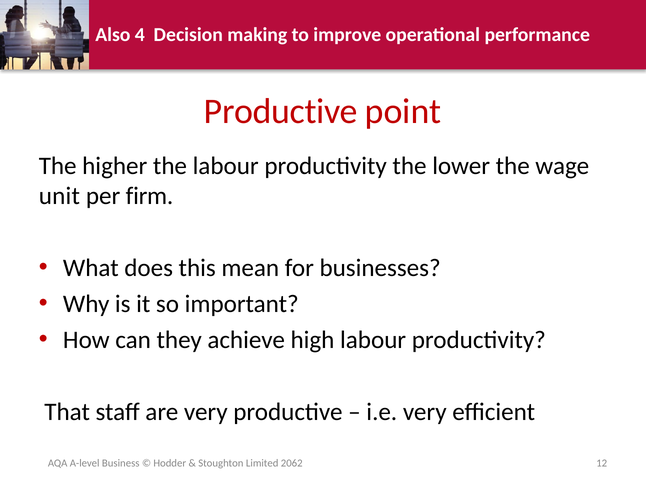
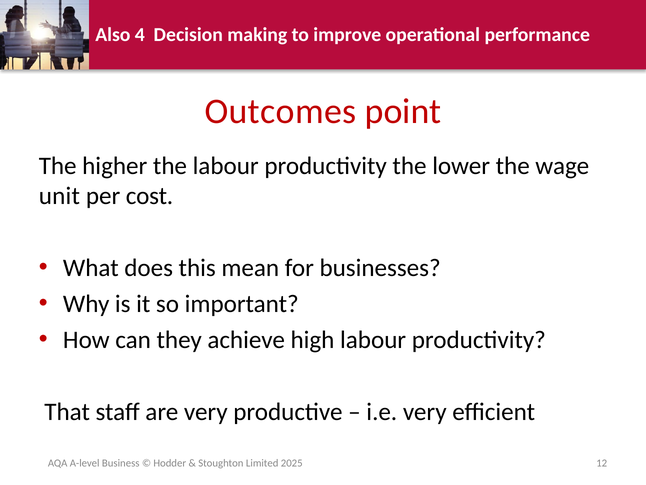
Productive at (281, 111): Productive -> Outcomes
firm: firm -> cost
2062: 2062 -> 2025
